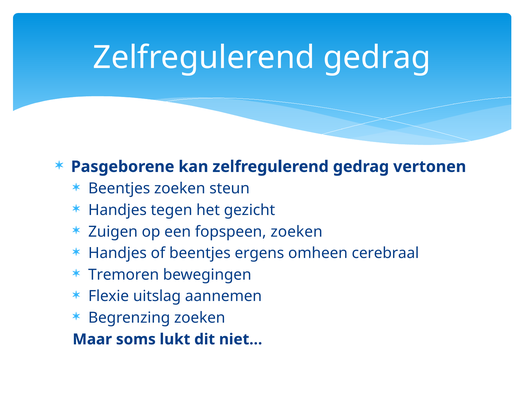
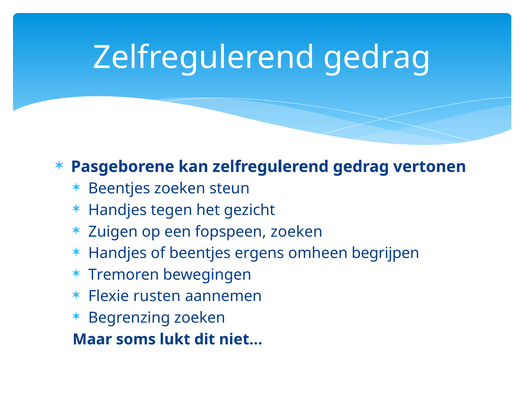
cerebraal: cerebraal -> begrijpen
uitslag: uitslag -> rusten
